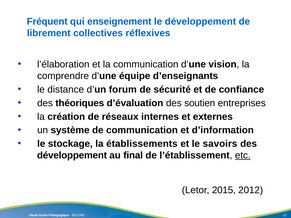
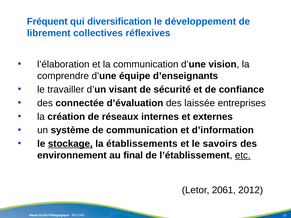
enseignement: enseignement -> diversification
distance: distance -> travailler
forum: forum -> visant
théoriques: théoriques -> connectée
soutien: soutien -> laissée
stockage underline: none -> present
développement at (72, 156): développement -> environnement
2015: 2015 -> 2061
